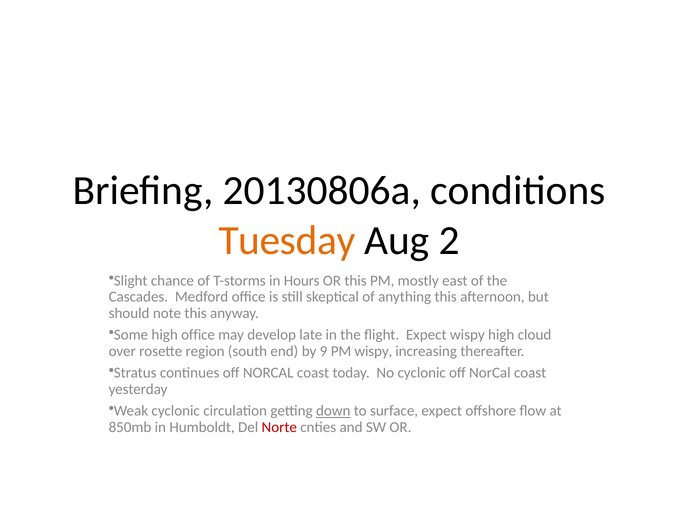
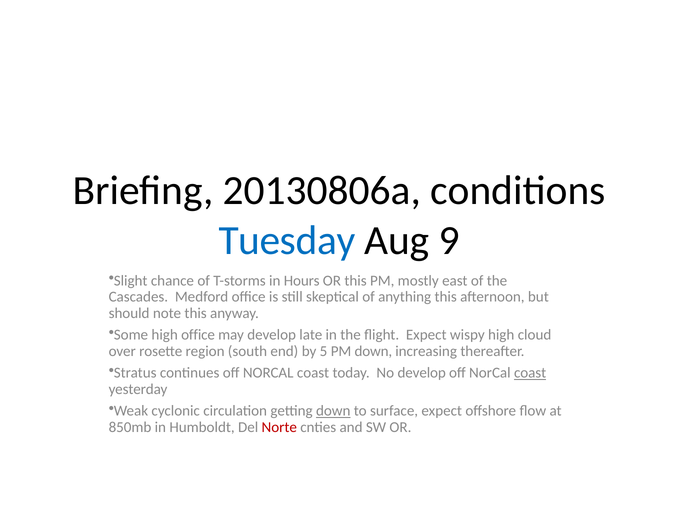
Tuesday colour: orange -> blue
2: 2 -> 9
9: 9 -> 5
PM wispy: wispy -> down
No cyclonic: cyclonic -> develop
coast at (530, 373) underline: none -> present
